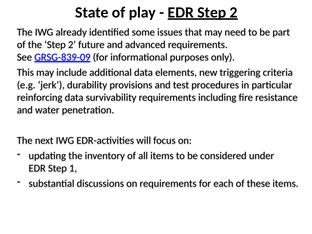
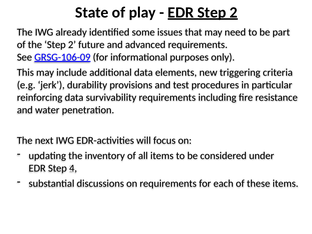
GRSG-839-09: GRSG-839-09 -> GRSG-106-09
1: 1 -> 4
